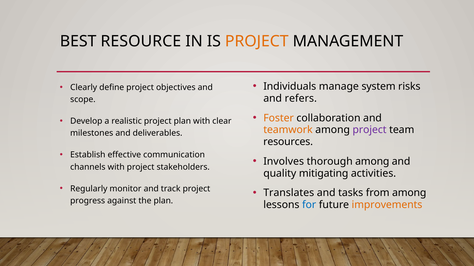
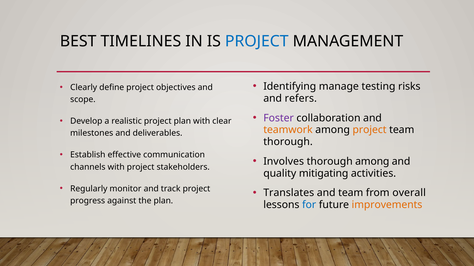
RESOURCE: RESOURCE -> TIMELINES
PROJECT at (257, 42) colour: orange -> blue
Individuals: Individuals -> Identifying
system: system -> testing
Foster colour: orange -> purple
project at (370, 130) colour: purple -> orange
resources at (288, 142): resources -> thorough
and tasks: tasks -> team
from among: among -> overall
